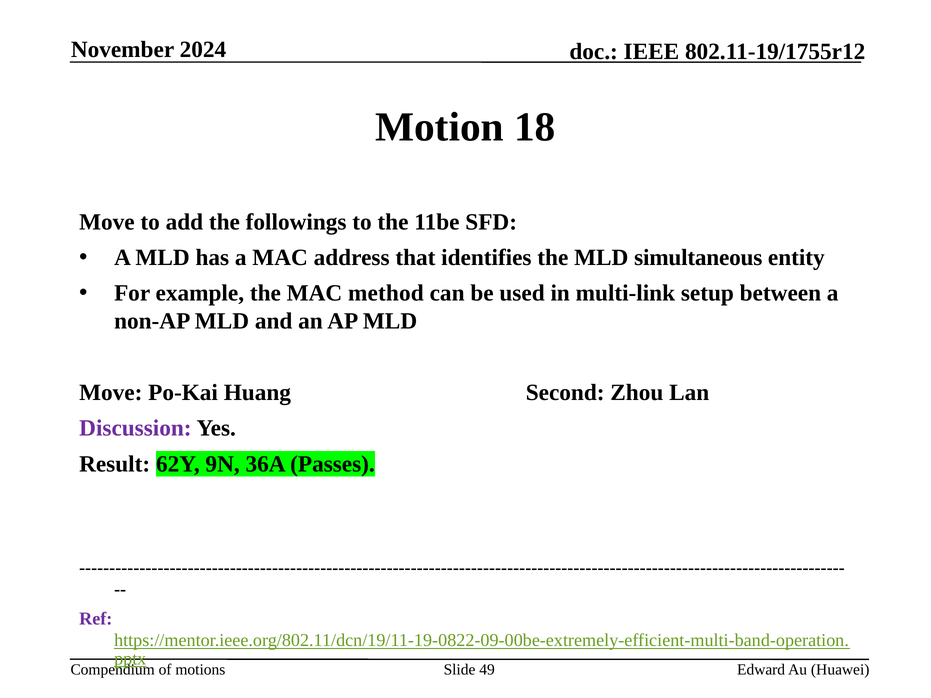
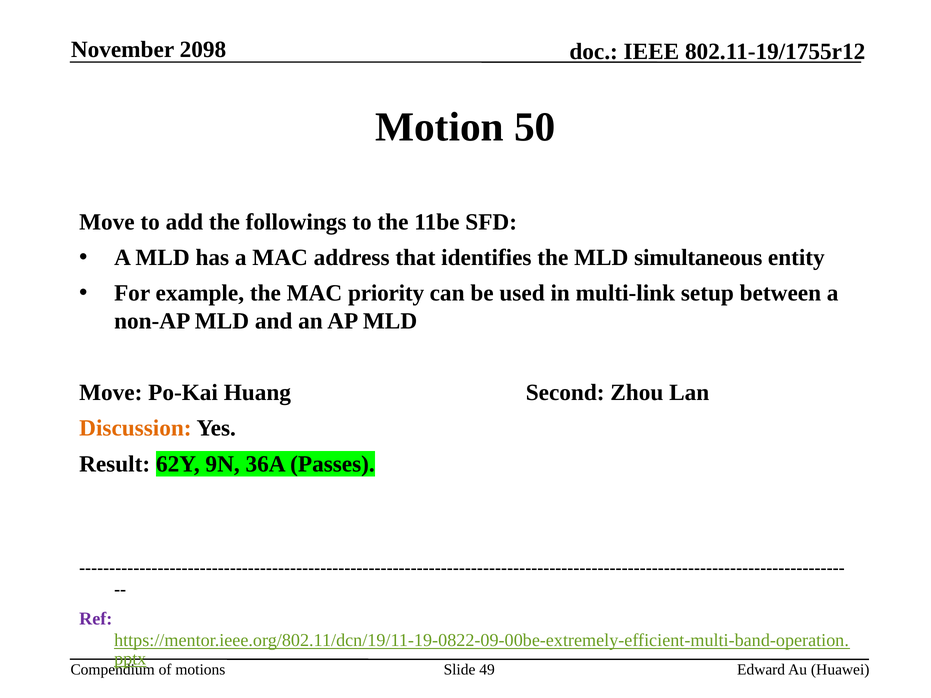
2024: 2024 -> 2098
18: 18 -> 50
method: method -> priority
Discussion colour: purple -> orange
